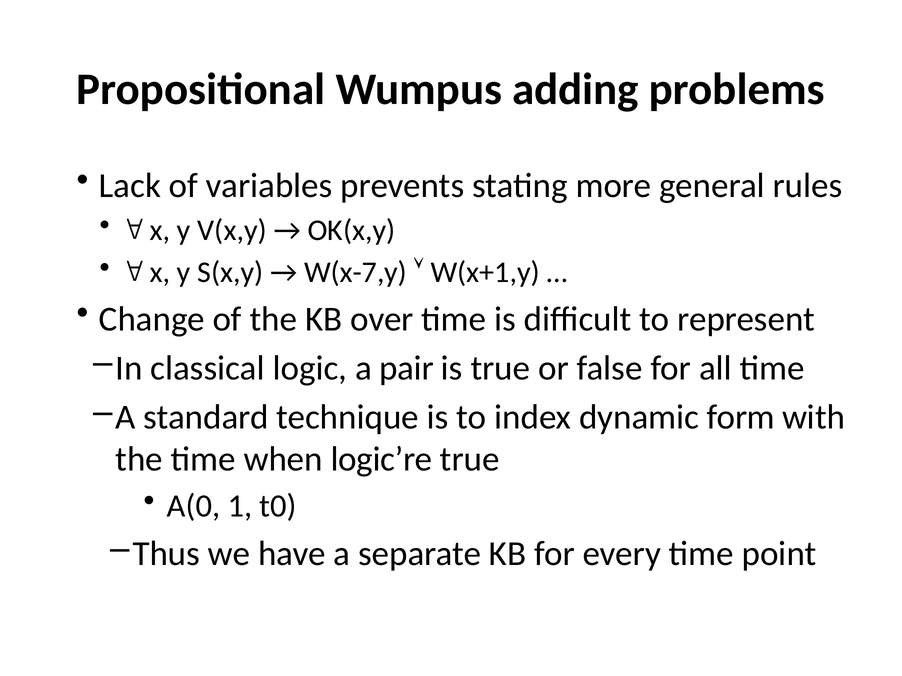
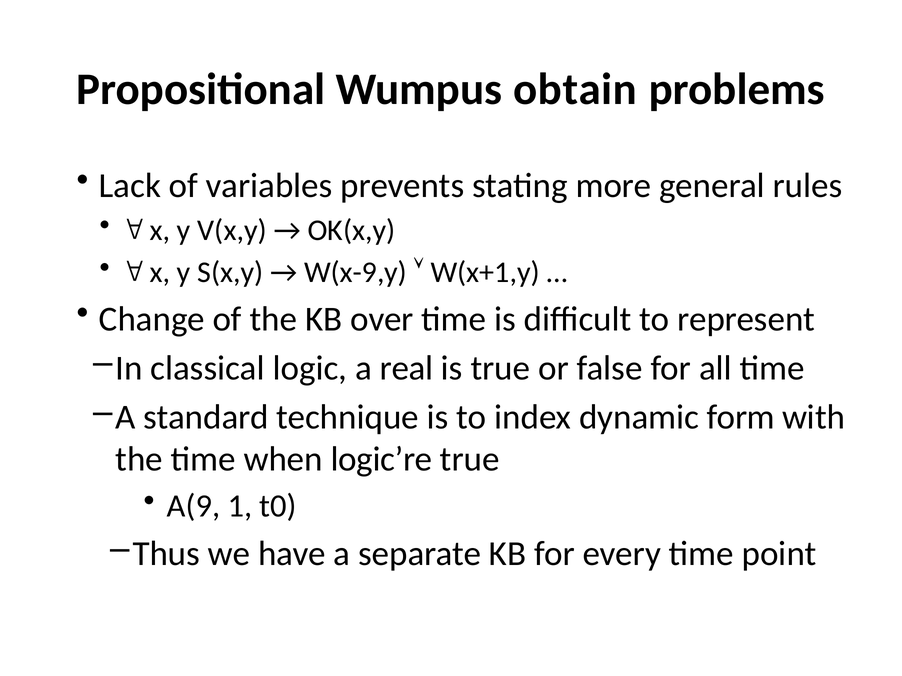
adding: adding -> obtain
W(x-7,y: W(x-7,y -> W(x-9,y
pair: pair -> real
A(0: A(0 -> A(9
